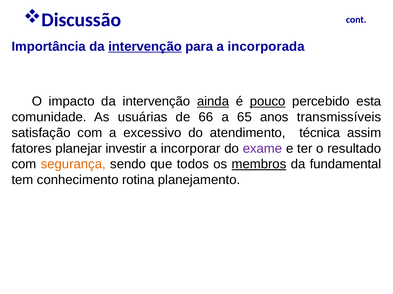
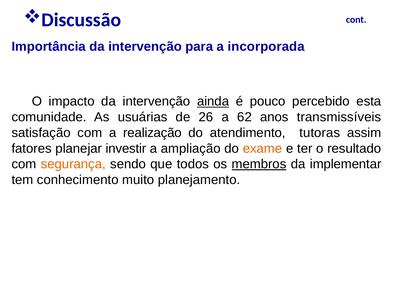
intervenção at (145, 47) underline: present -> none
pouco underline: present -> none
66: 66 -> 26
65: 65 -> 62
excessivo: excessivo -> realização
técnica: técnica -> tutoras
incorporar: incorporar -> ampliação
exame colour: purple -> orange
fundamental: fundamental -> implementar
rotina: rotina -> muito
